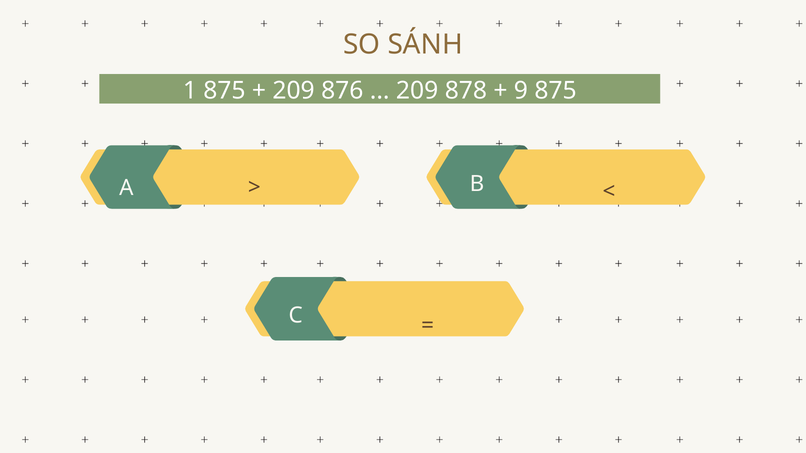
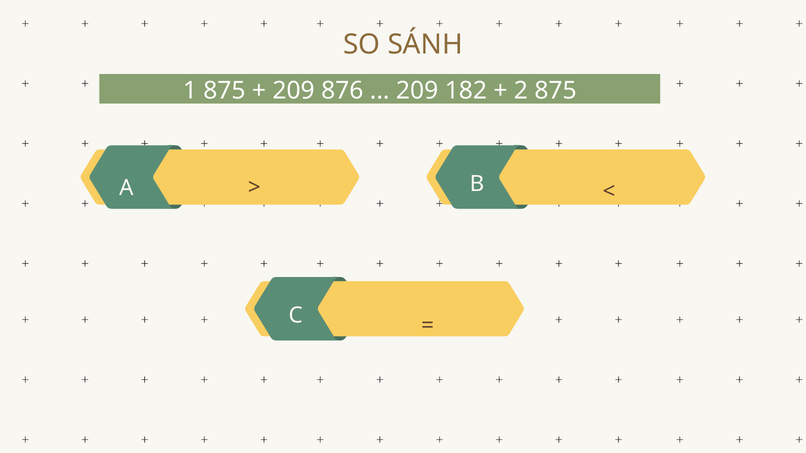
878: 878 -> 182
9: 9 -> 2
